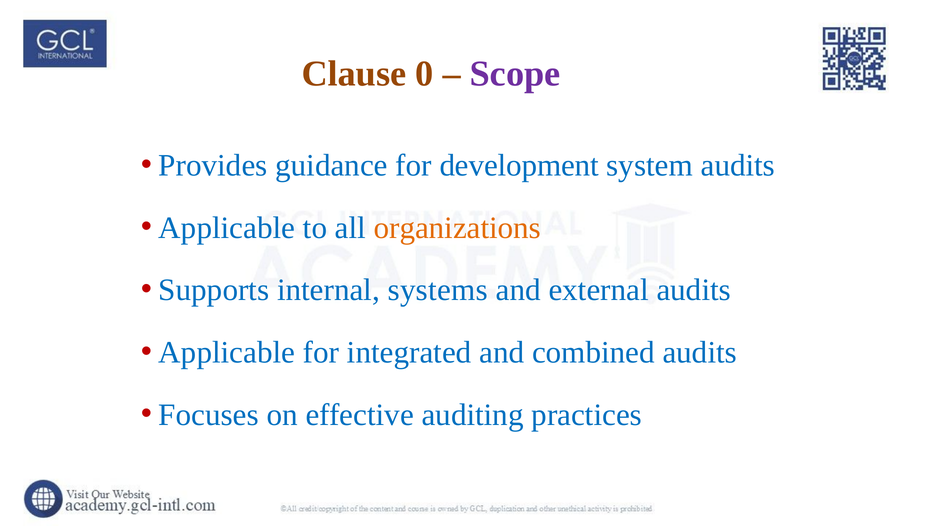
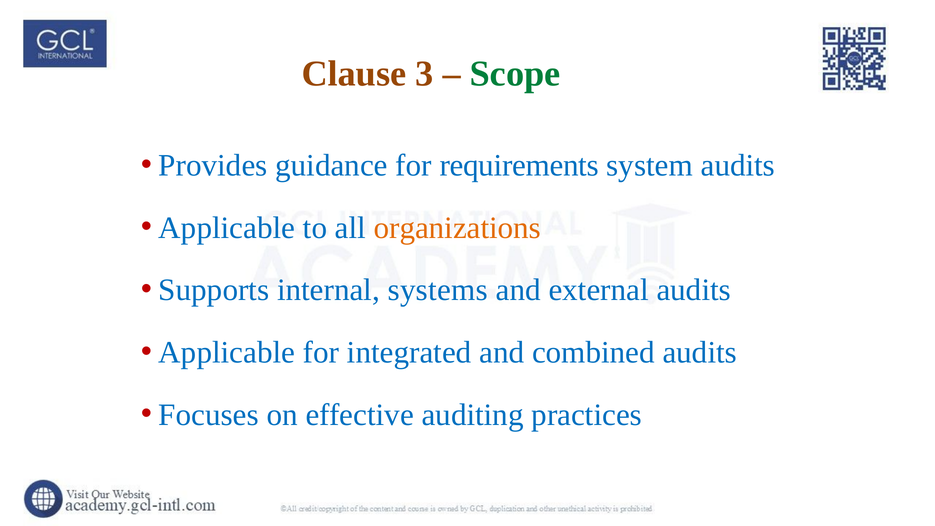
0: 0 -> 3
Scope colour: purple -> green
development: development -> requirements
